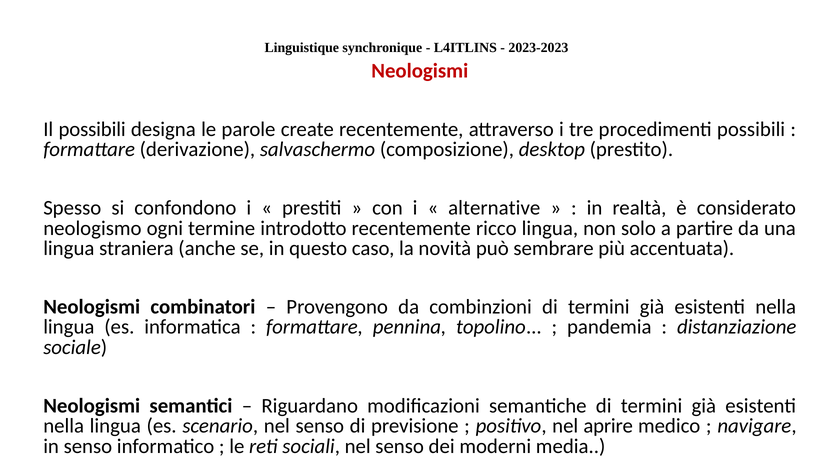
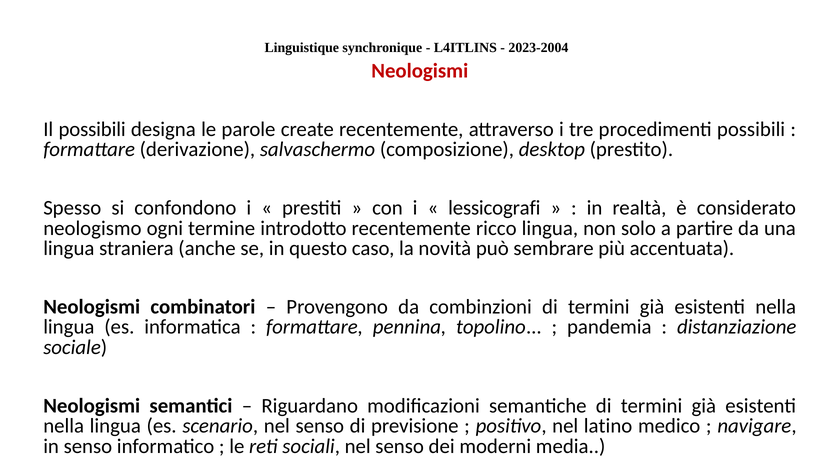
2023-2023: 2023-2023 -> 2023-2004
alternative: alternative -> lessicografi
aprire: aprire -> latino
